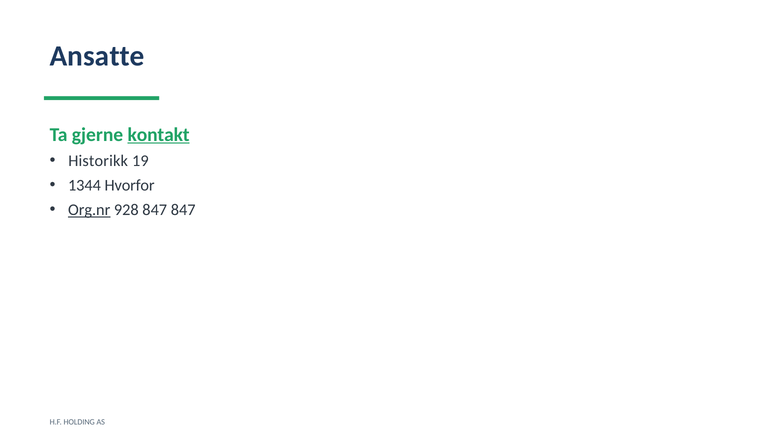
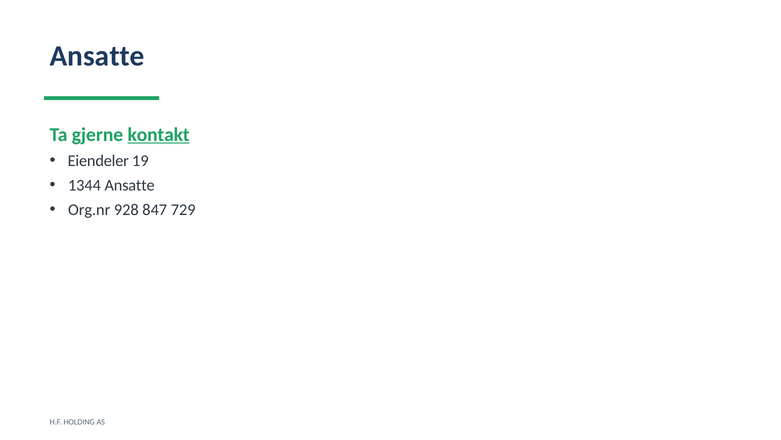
Historikk: Historikk -> Eiendeler
1344 Hvorfor: Hvorfor -> Ansatte
Org.nr underline: present -> none
847 847: 847 -> 729
